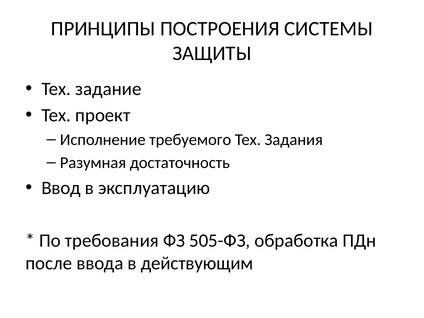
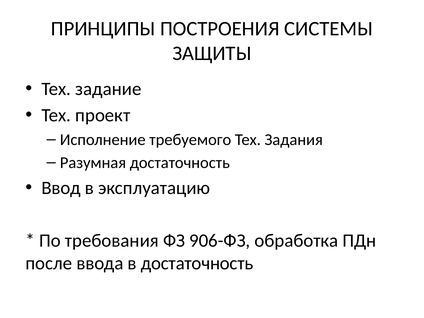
505-ФЗ: 505-ФЗ -> 906-ФЗ
в действующим: действующим -> достаточность
